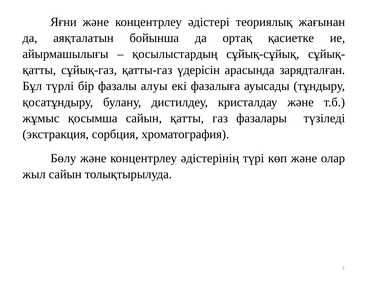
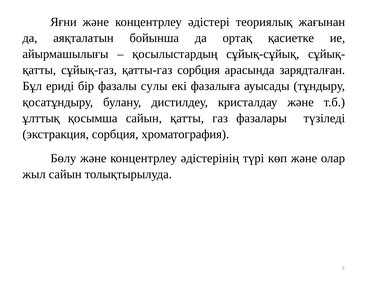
қатты-газ үдерісін: үдерісін -> сорбция
түрлі: түрлі -> ериді
алуы: алуы -> сулы
жұмыс: жұмыс -> ұлттық
